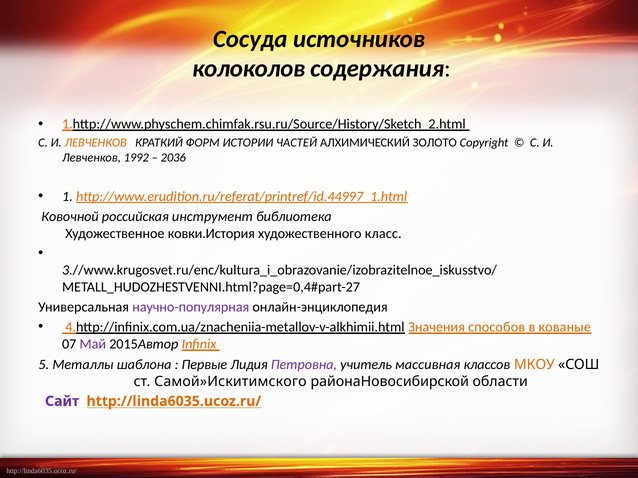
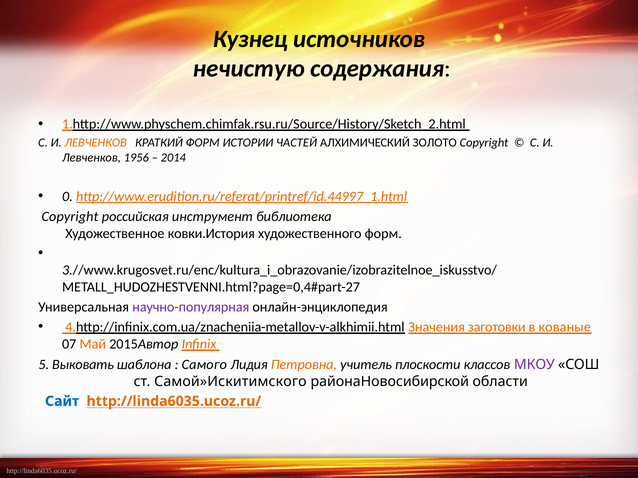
Сосуда: Сосуда -> Кузнец
колоколов: колоколов -> нечистую
1992: 1992 -> 1956
2036: 2036 -> 2014
1: 1 -> 0
Ковочной at (70, 217): Ковочной -> Copyright
художественного класс: класс -> форм
способов: способов -> заготовки
Май colour: purple -> orange
Металлы: Металлы -> Выковать
Первые: Первые -> Самого
Петровна colour: purple -> orange
массивная: массивная -> плоскости
МКОУ colour: orange -> purple
Сайт colour: purple -> blue
